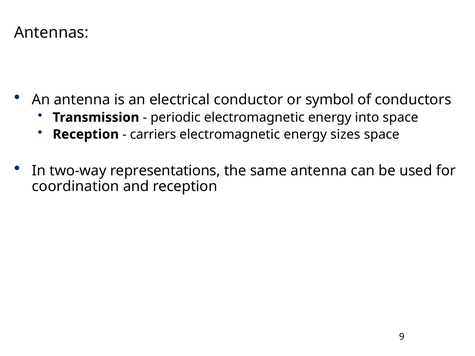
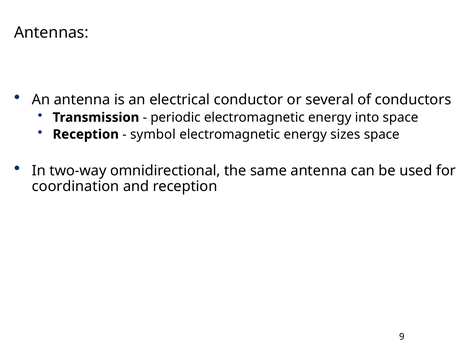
symbol: symbol -> several
carriers: carriers -> symbol
representations: representations -> omnidirectional
